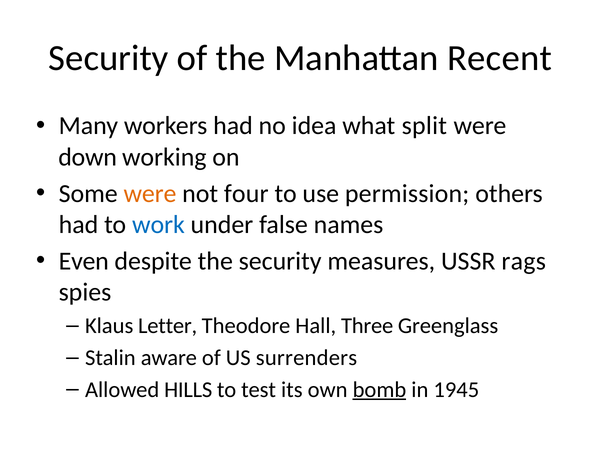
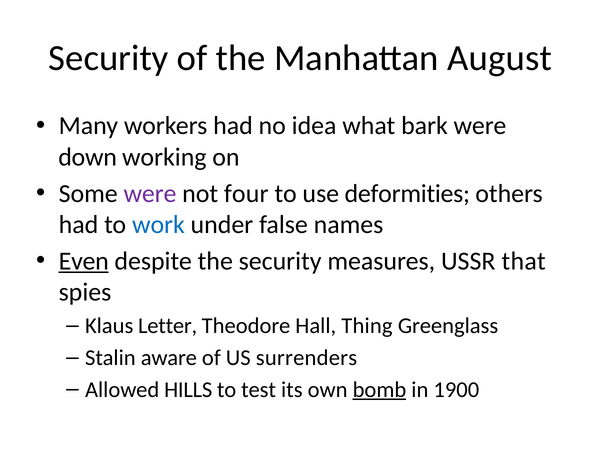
Recent: Recent -> August
split: split -> bark
were at (150, 193) colour: orange -> purple
permission: permission -> deformities
Even underline: none -> present
rags: rags -> that
Three: Three -> Thing
1945: 1945 -> 1900
